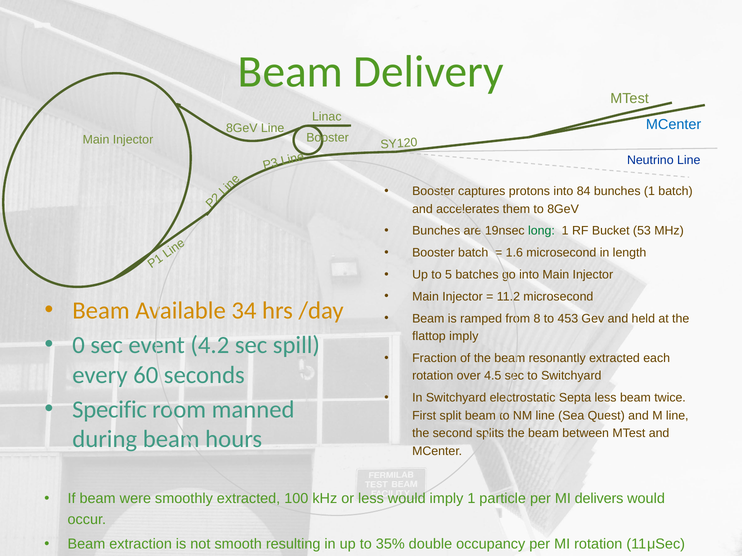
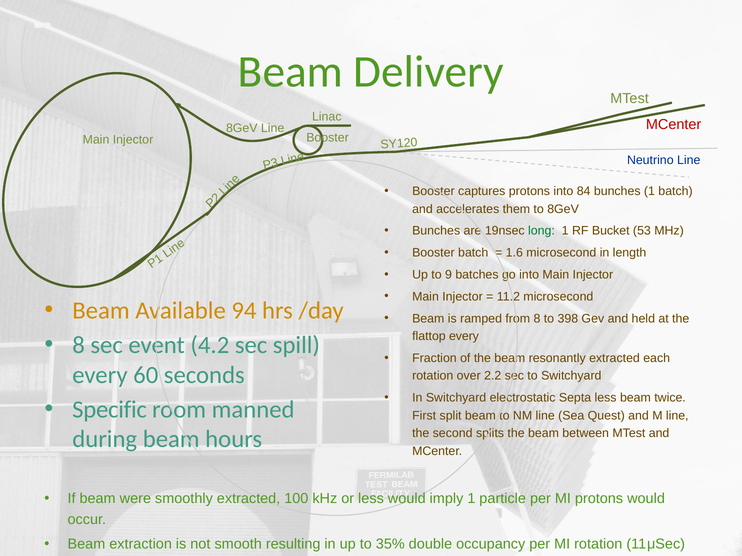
MCenter at (674, 125) colour: blue -> red
5: 5 -> 9
34: 34 -> 94
453: 453 -> 398
flattop imply: imply -> every
0 at (79, 346): 0 -> 8
4.5: 4.5 -> 2.2
MI delivers: delivers -> protons
